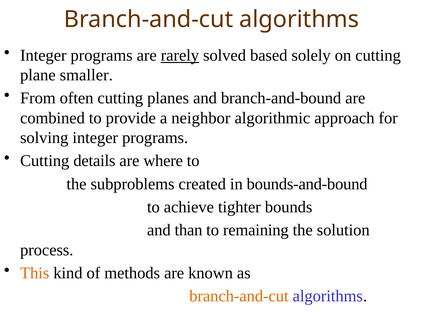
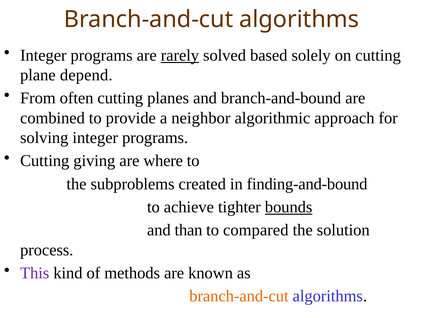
smaller: smaller -> depend
details: details -> giving
bounds-and-bound: bounds-and-bound -> finding-and-bound
bounds underline: none -> present
remaining: remaining -> compared
This colour: orange -> purple
